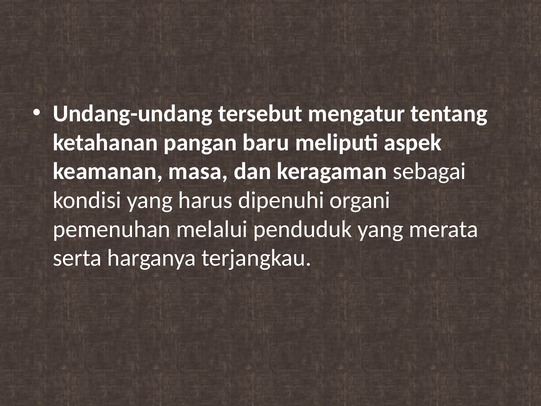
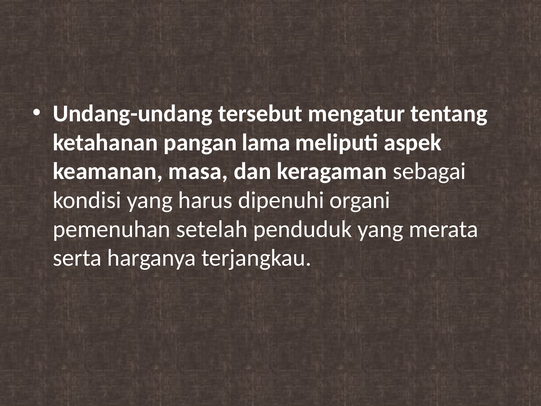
baru: baru -> lama
melalui: melalui -> setelah
